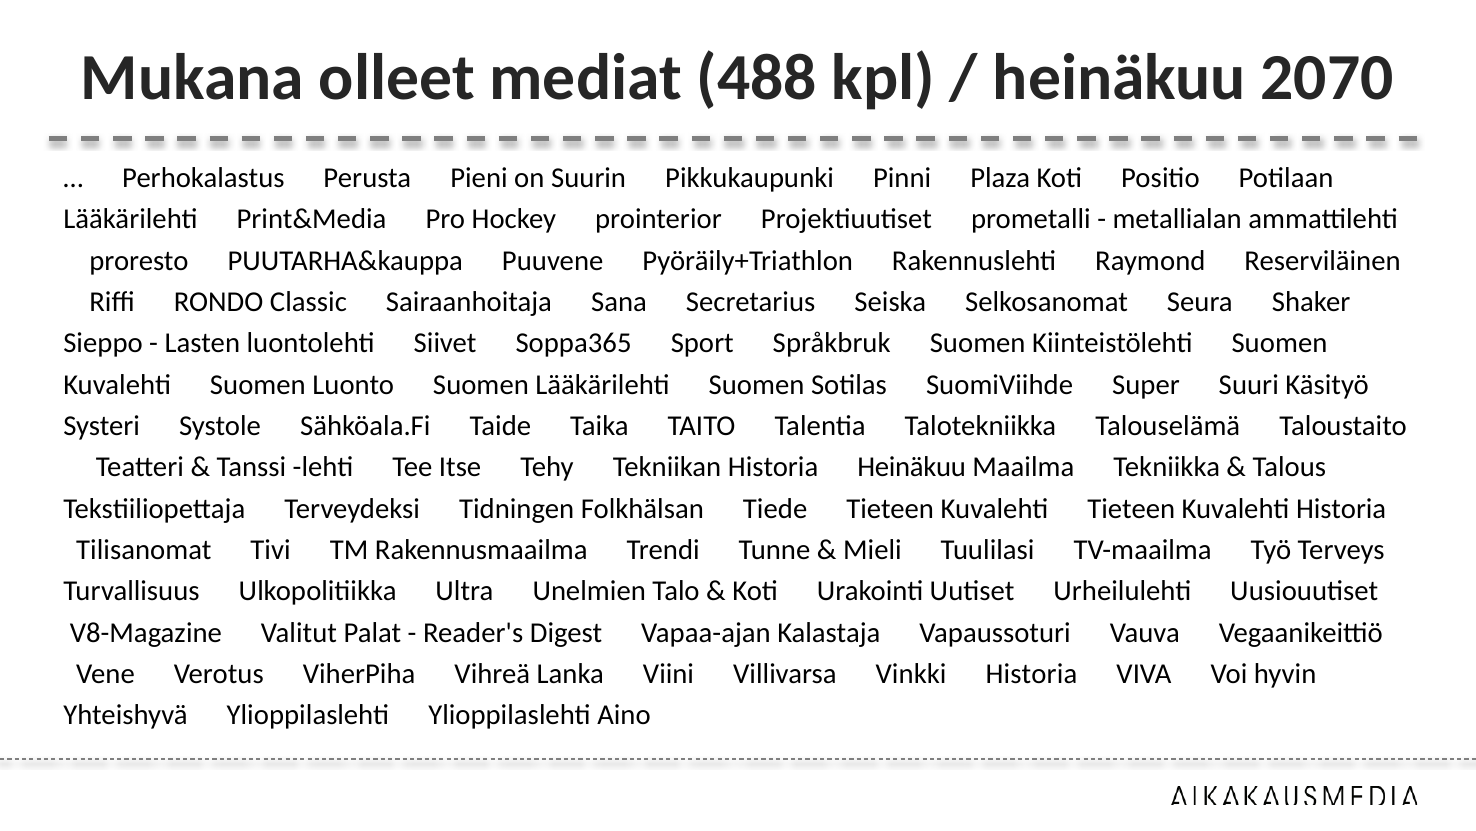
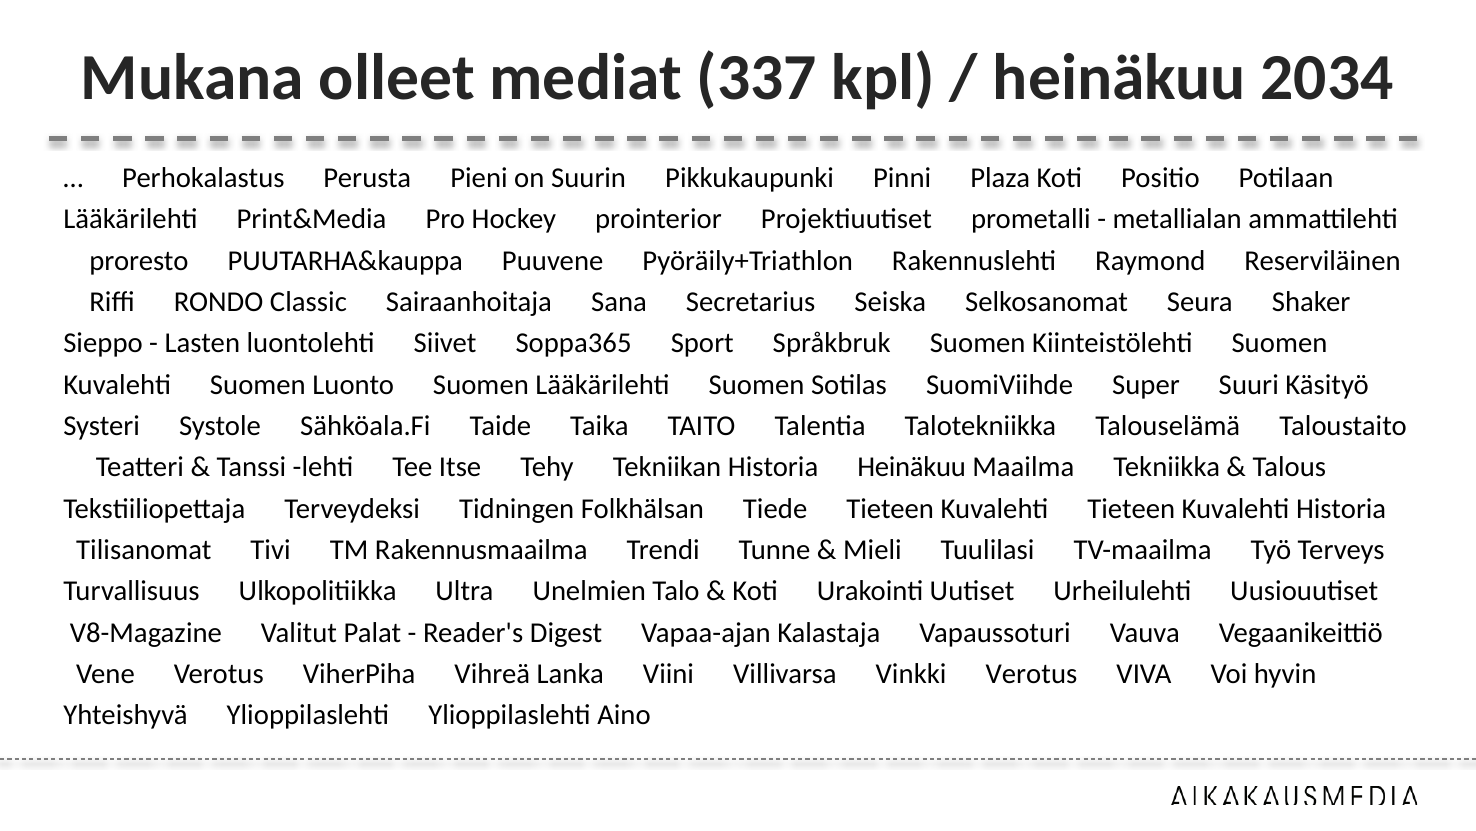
488: 488 -> 337
2070: 2070 -> 2034
Vinkki Historia: Historia -> Verotus
